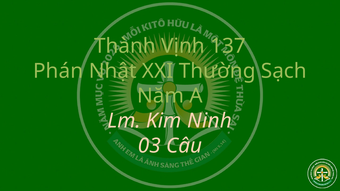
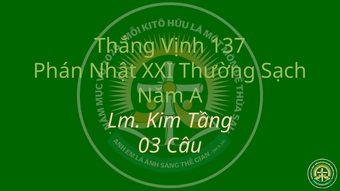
Thành: Thành -> Thắng
Ninh: Ninh -> Tầng
